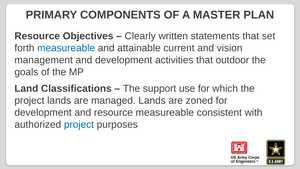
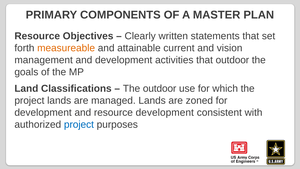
measureable at (66, 48) colour: blue -> orange
The support: support -> outdoor
resource measureable: measureable -> development
